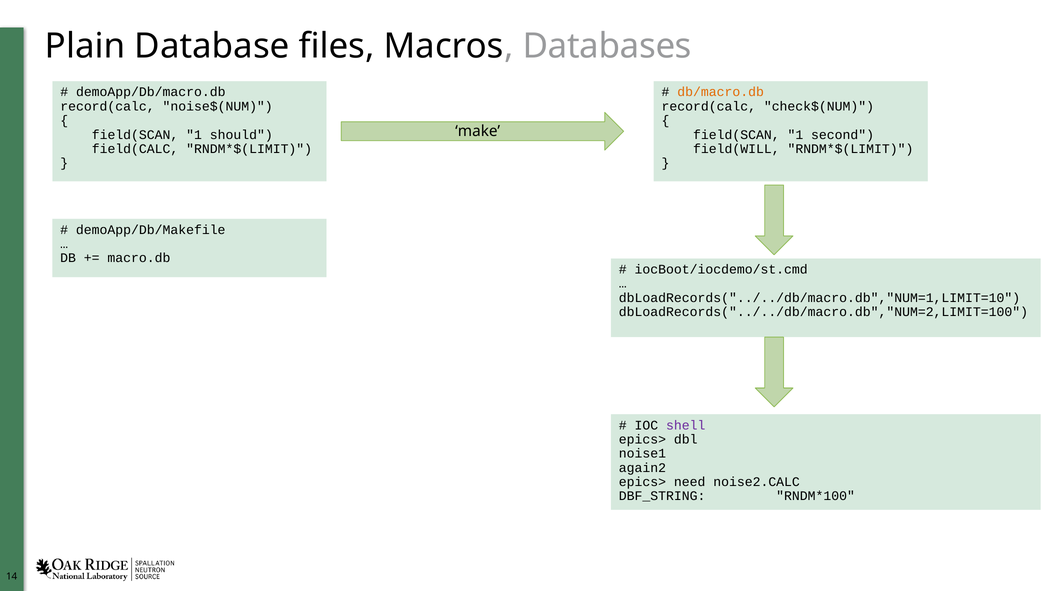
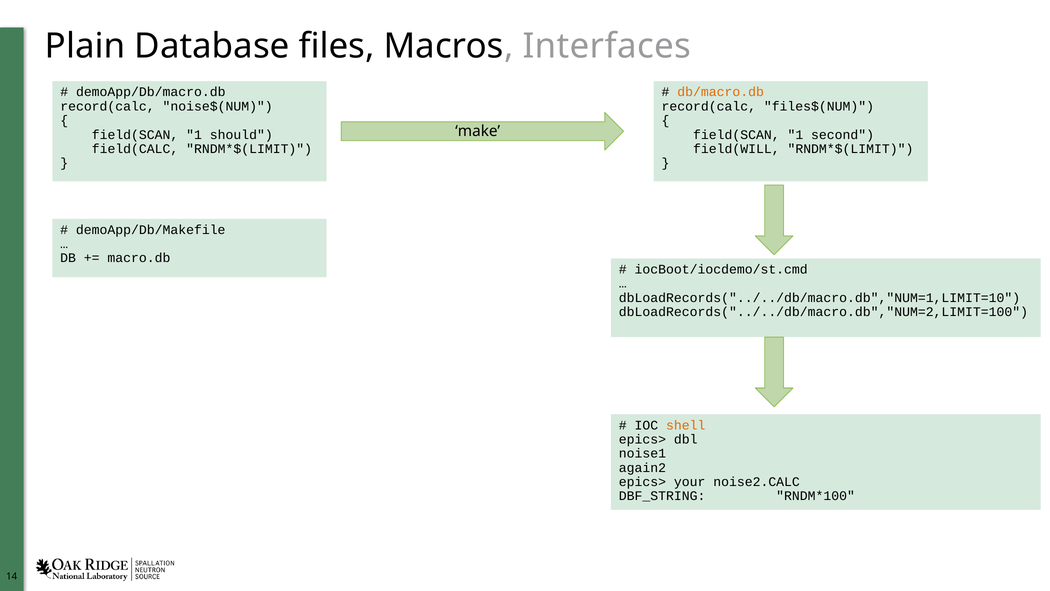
Databases: Databases -> Interfaces
check$(NUM: check$(NUM -> files$(NUM
shell colour: purple -> orange
need: need -> your
